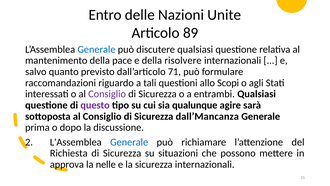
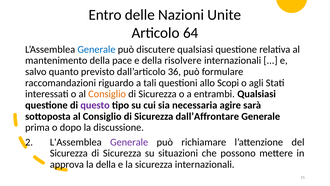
89: 89 -> 64
71: 71 -> 36
Consiglio at (107, 94) colour: purple -> orange
qualunque: qualunque -> necessaria
dall’Mancanza: dall’Mancanza -> dall’Affrontare
Generale at (129, 142) colour: blue -> purple
Richiesta at (69, 153): Richiesta -> Sicurezza
la nelle: nelle -> della
